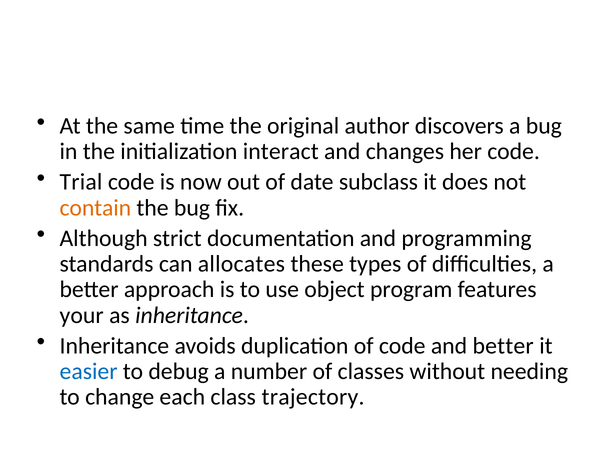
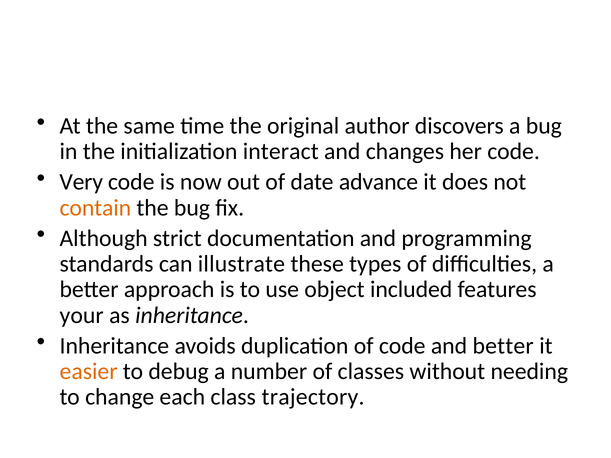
Trial: Trial -> Very
subclass: subclass -> advance
allocates: allocates -> illustrate
program: program -> included
easier colour: blue -> orange
